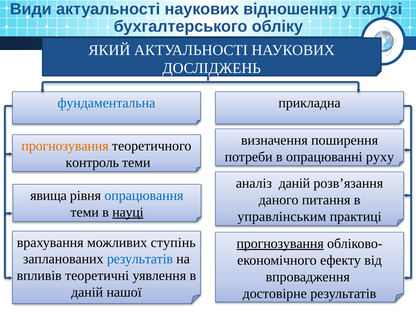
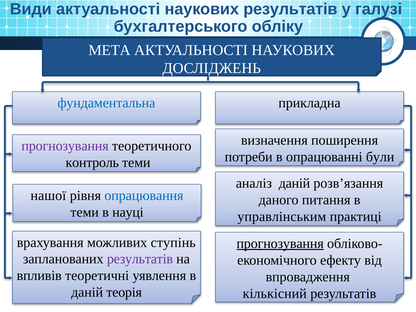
наукових відношення: відношення -> результатів
ЯКИЙ: ЯКИЙ -> МЕТА
прогнозування at (65, 146) colour: orange -> purple
руху: руху -> були
явища: явища -> нашої
науці underline: present -> none
результатів at (140, 259) colour: blue -> purple
нашої: нашої -> теорія
достовірне: достовірне -> кількісний
